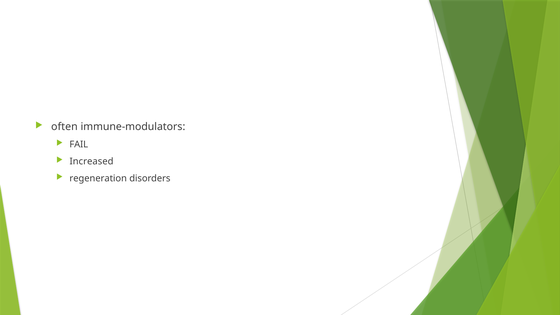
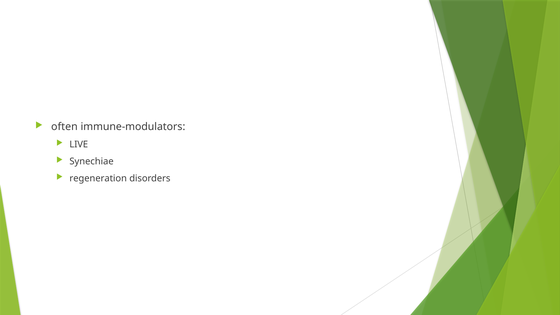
FAIL: FAIL -> LIVE
Increased: Increased -> Synechiae
